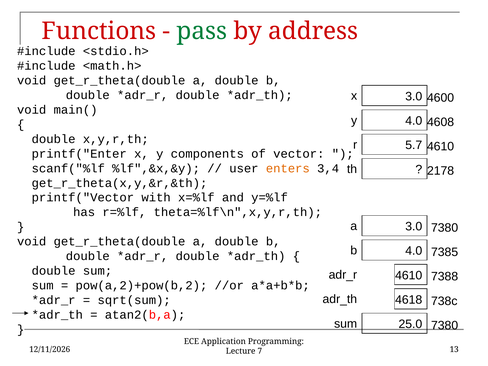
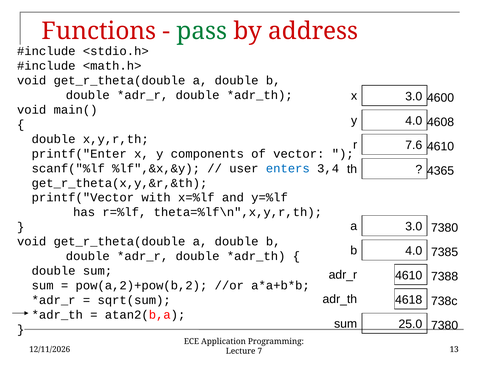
5.7: 5.7 -> 7.6
2178: 2178 -> 4365
enters colour: orange -> blue
